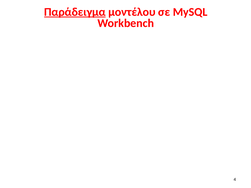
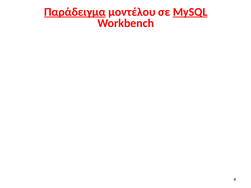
MySQL underline: none -> present
